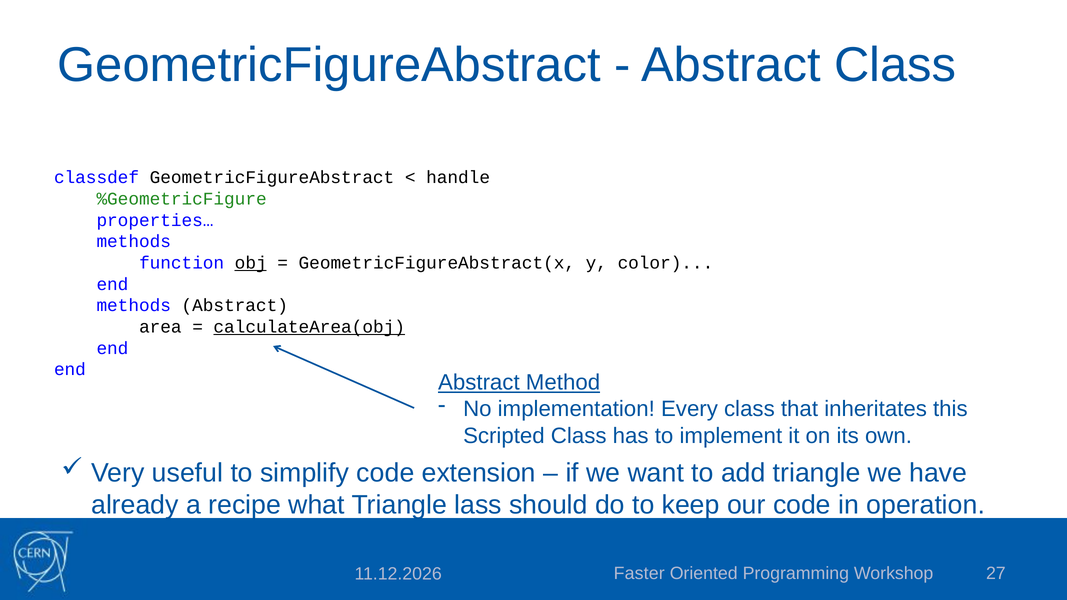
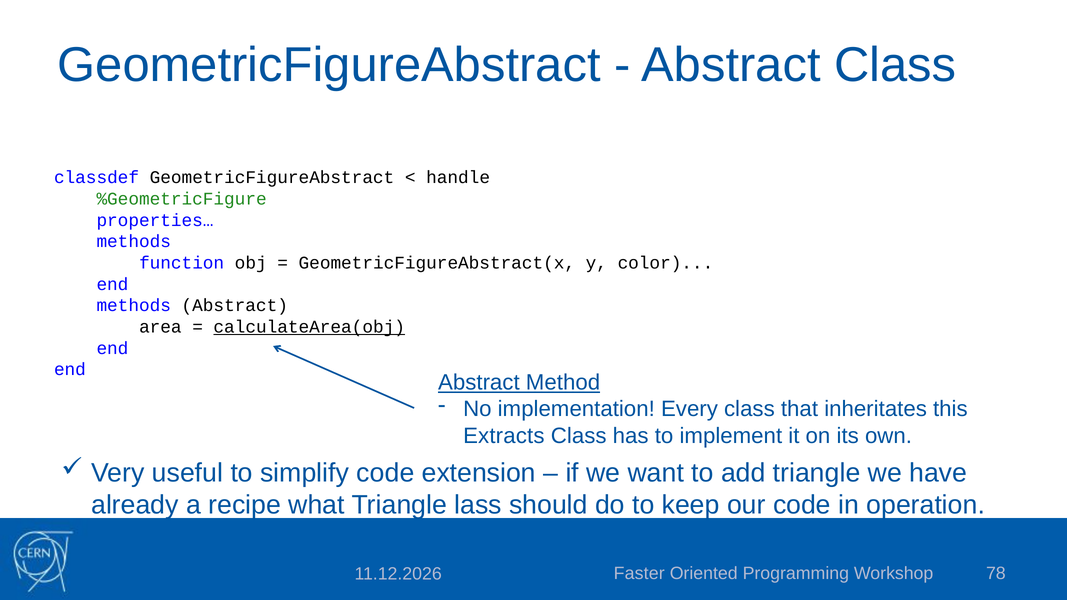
obj underline: present -> none
Scripted: Scripted -> Extracts
27: 27 -> 78
